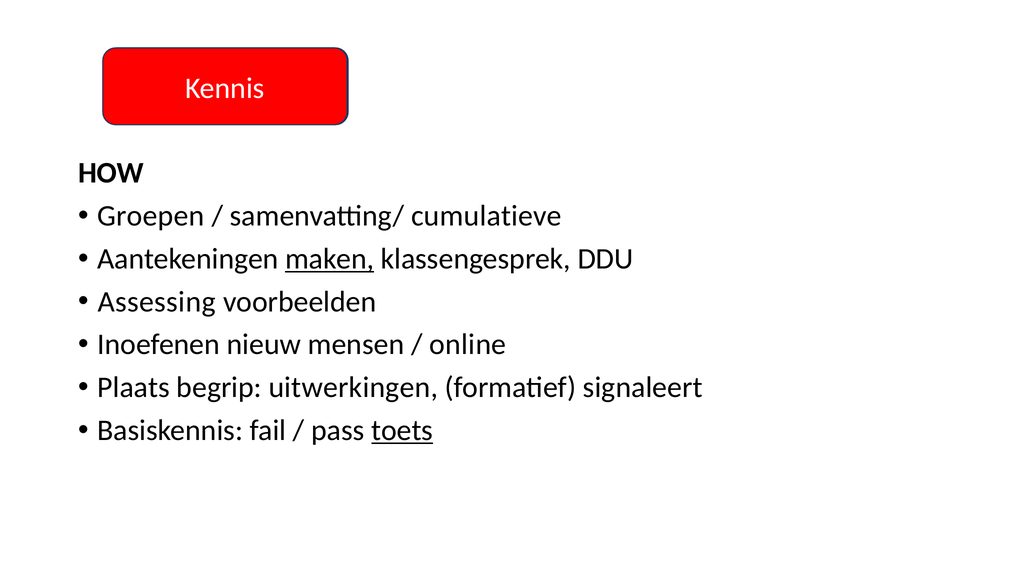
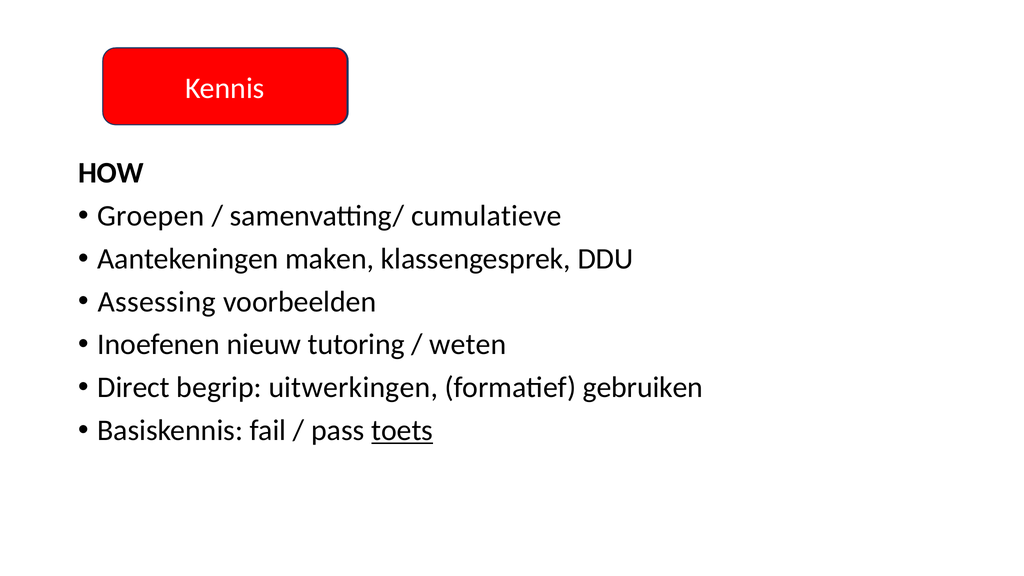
maken underline: present -> none
mensen: mensen -> tutoring
online: online -> weten
Plaats: Plaats -> Direct
signaleert: signaleert -> gebruiken
